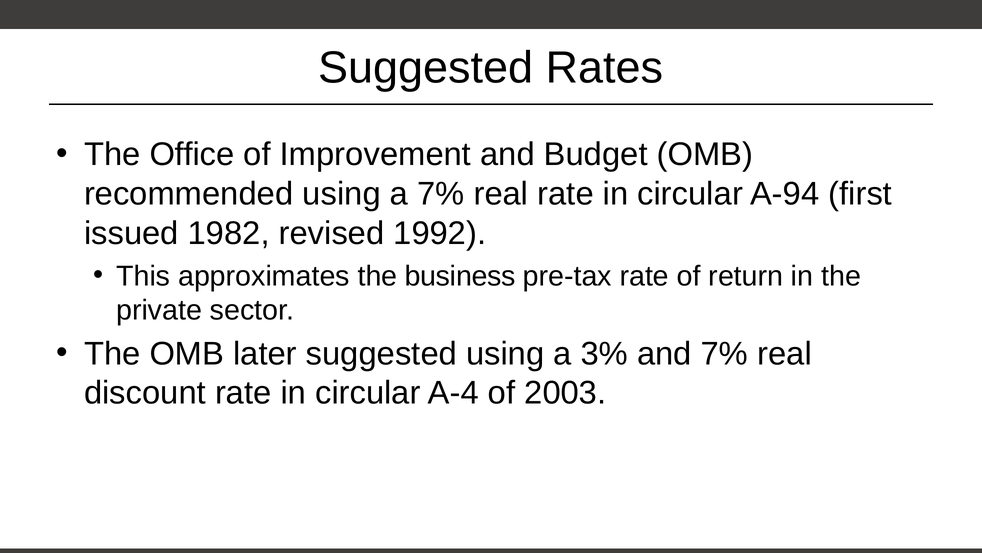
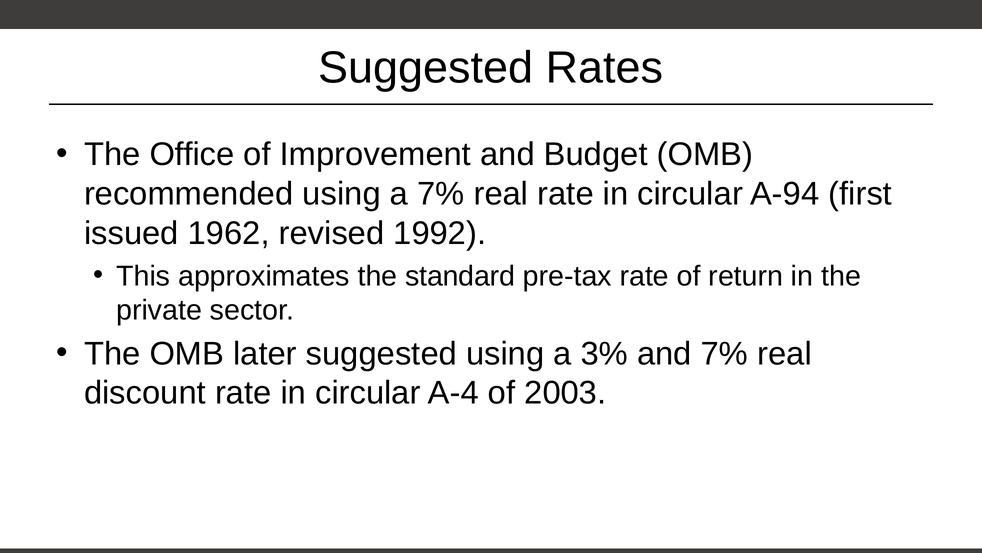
1982: 1982 -> 1962
business: business -> standard
